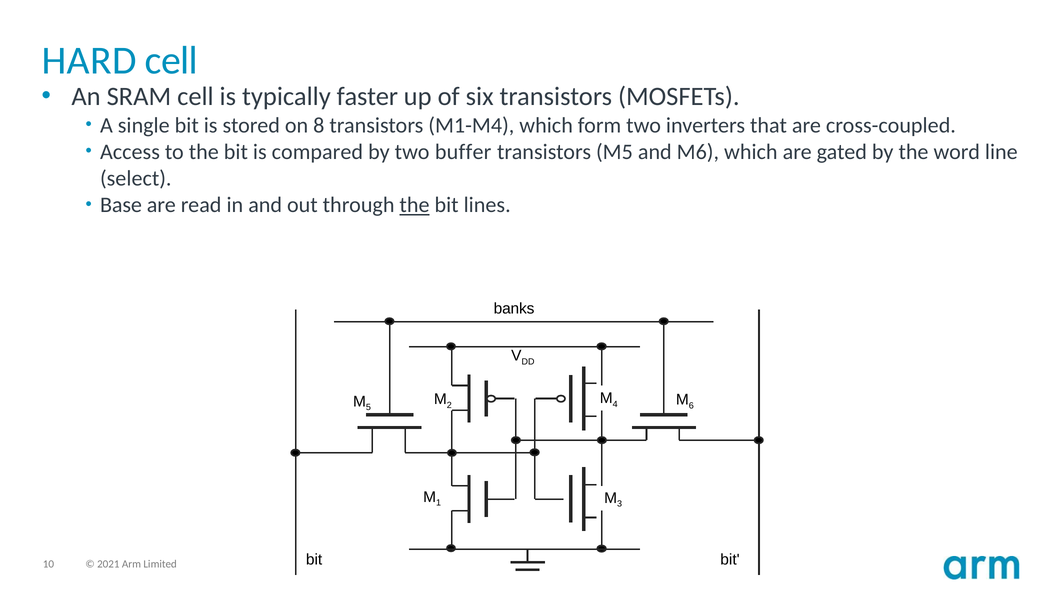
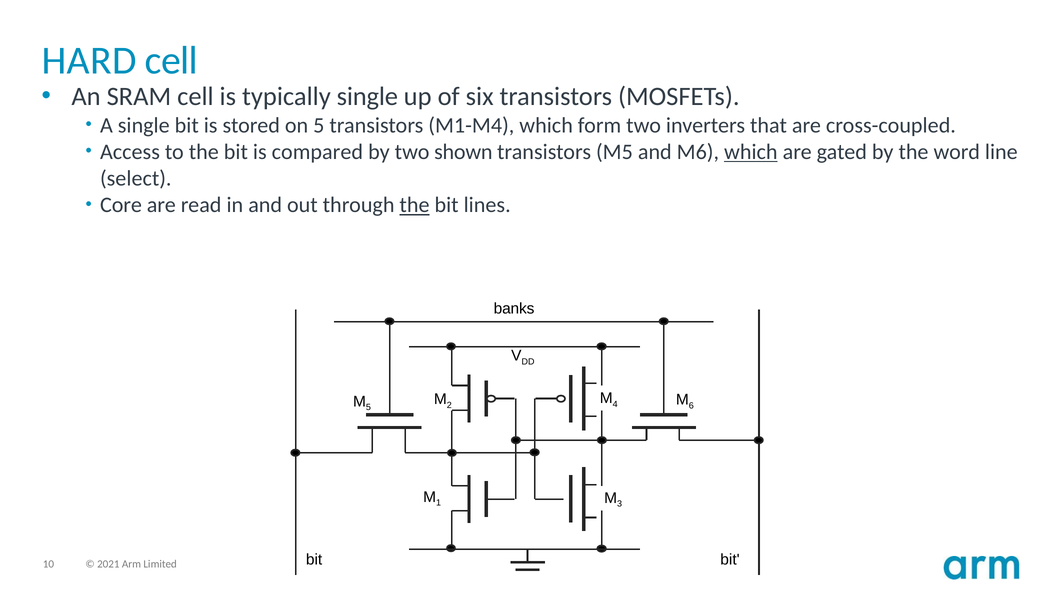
typically faster: faster -> single
on 8: 8 -> 5
buffer: buffer -> shown
which at (751, 152) underline: none -> present
Base: Base -> Core
